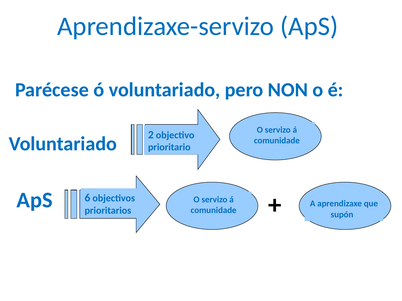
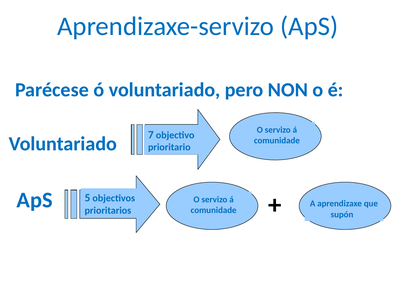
2: 2 -> 7
6: 6 -> 5
